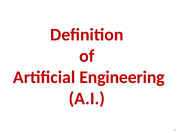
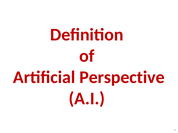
Engineering: Engineering -> Perspective
